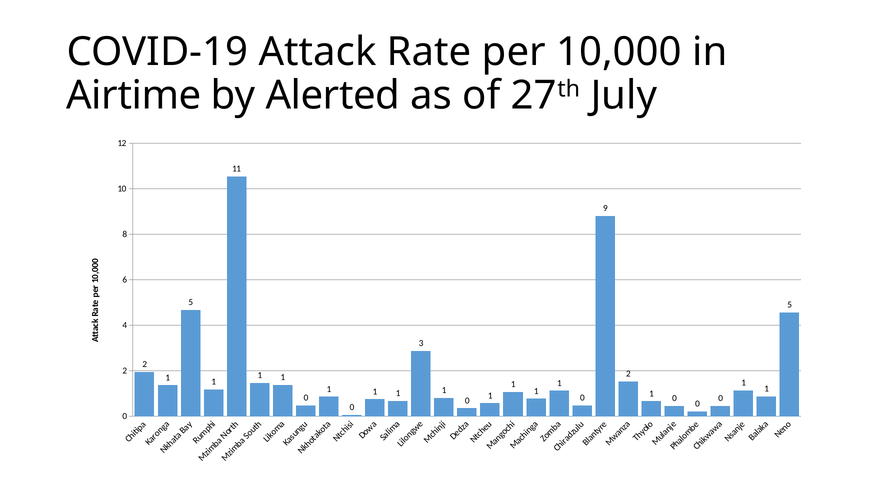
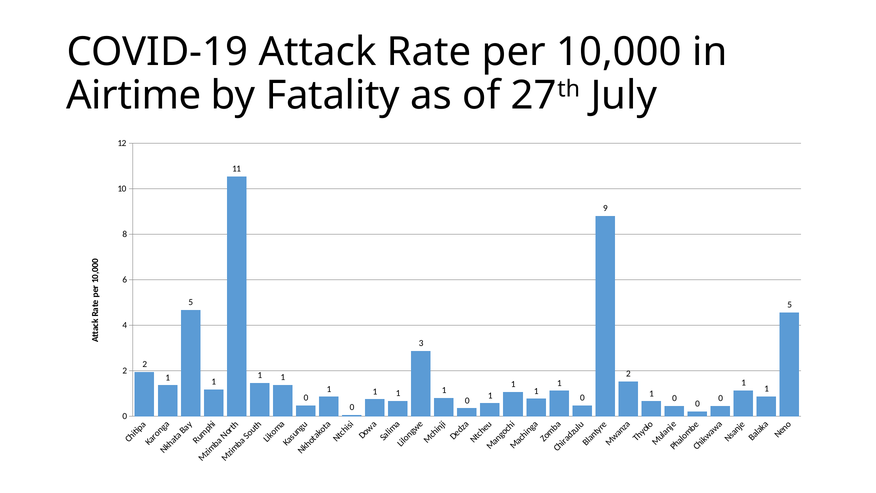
Alerted: Alerted -> Fatality
